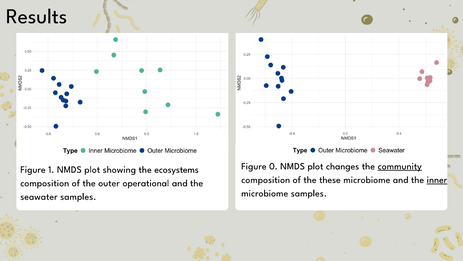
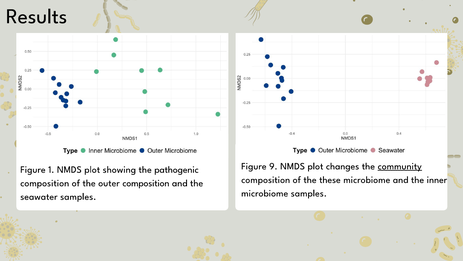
0: 0 -> 9
ecosystems: ecosystems -> pathogenic
inner underline: present -> none
outer operational: operational -> composition
